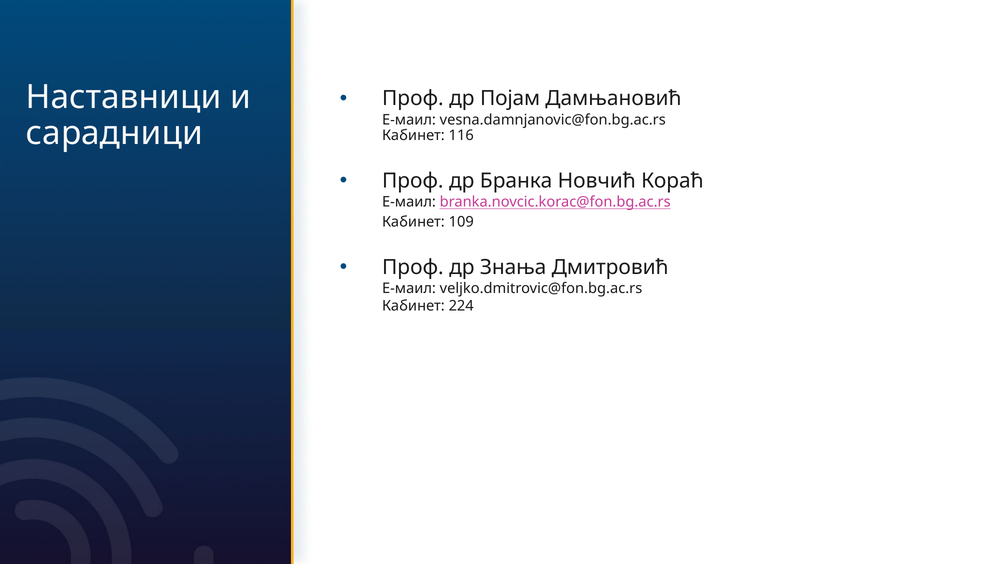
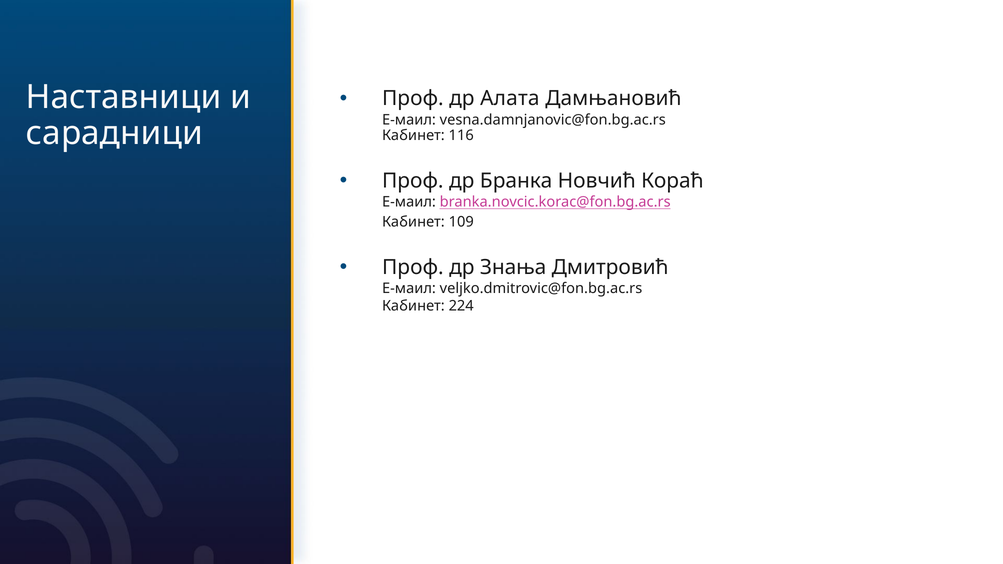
Појам: Појам -> Алата
